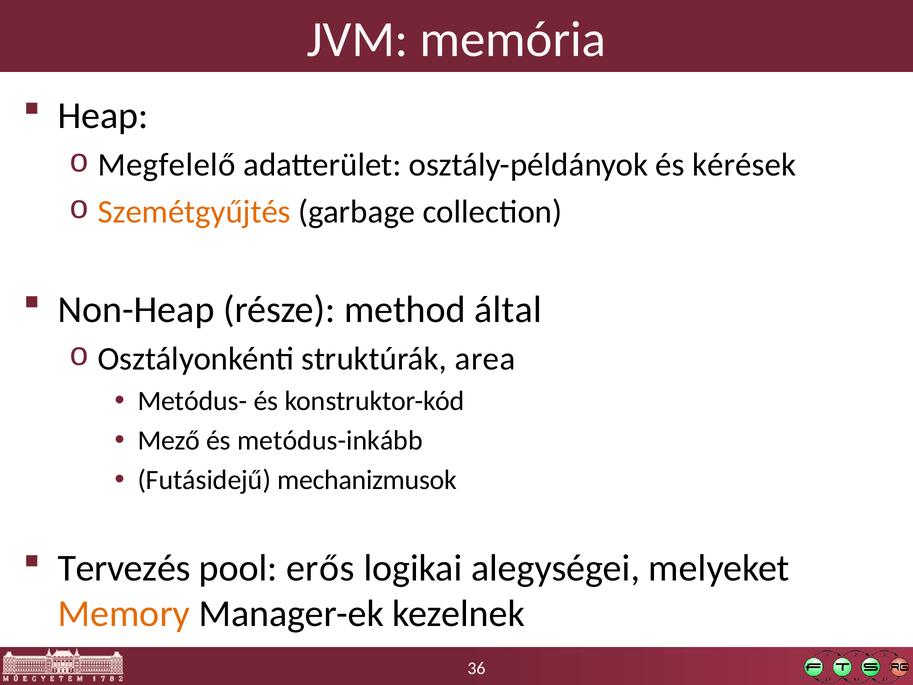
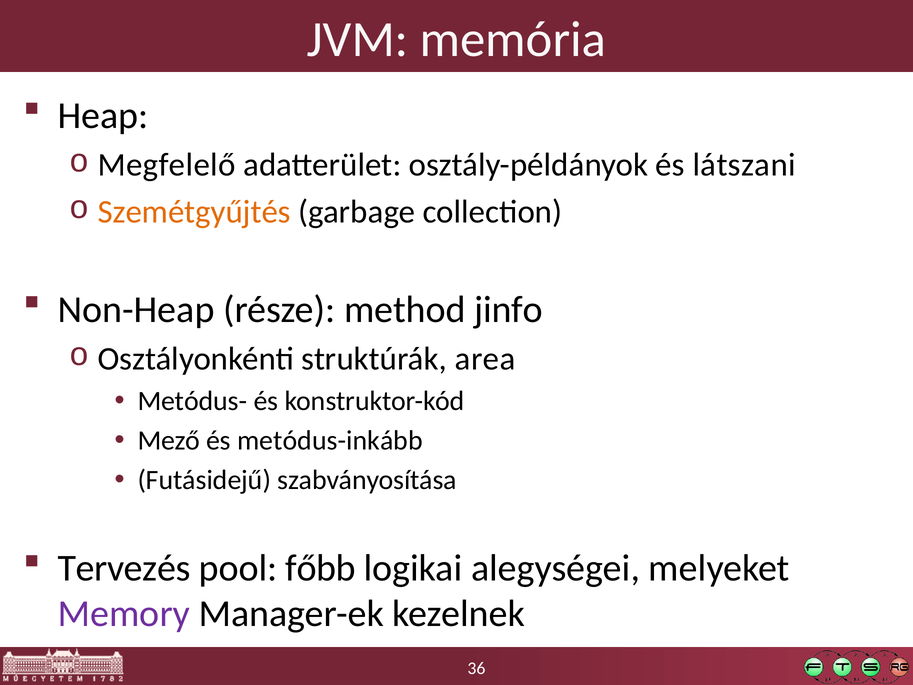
kérések: kérések -> látszani
által: által -> jinfo
mechanizmusok: mechanizmusok -> szabványosítása
erős: erős -> főbb
Memory colour: orange -> purple
